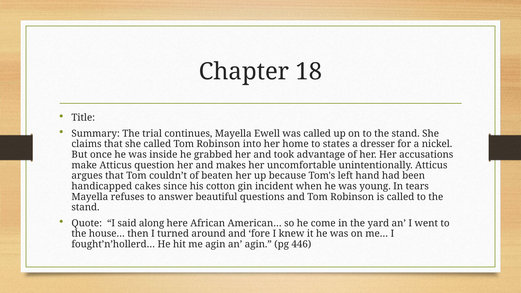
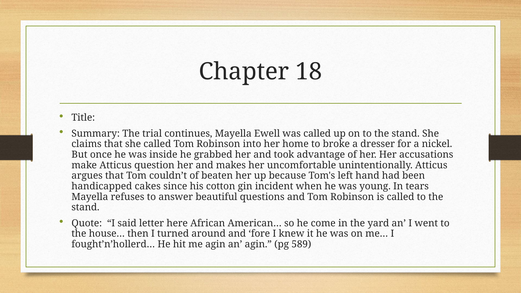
states: states -> broke
along: along -> letter
446: 446 -> 589
